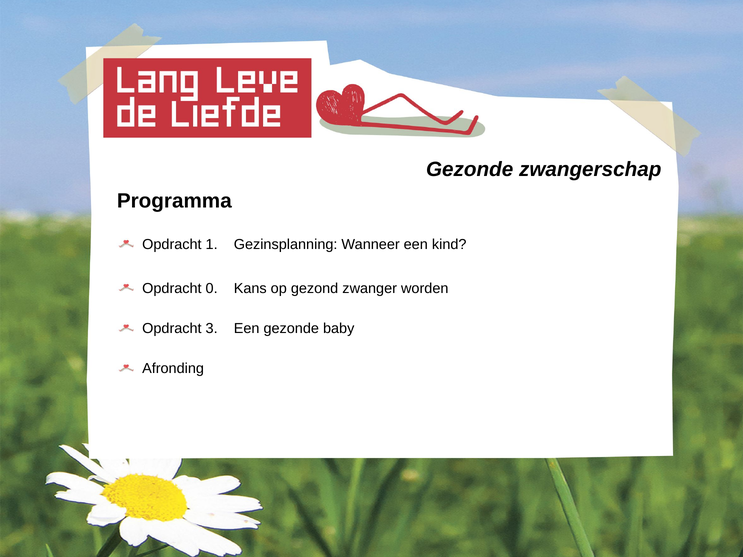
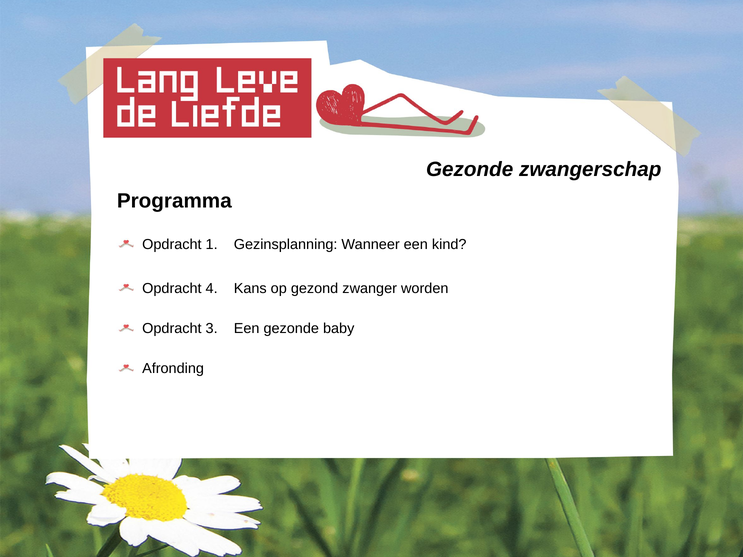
0: 0 -> 4
